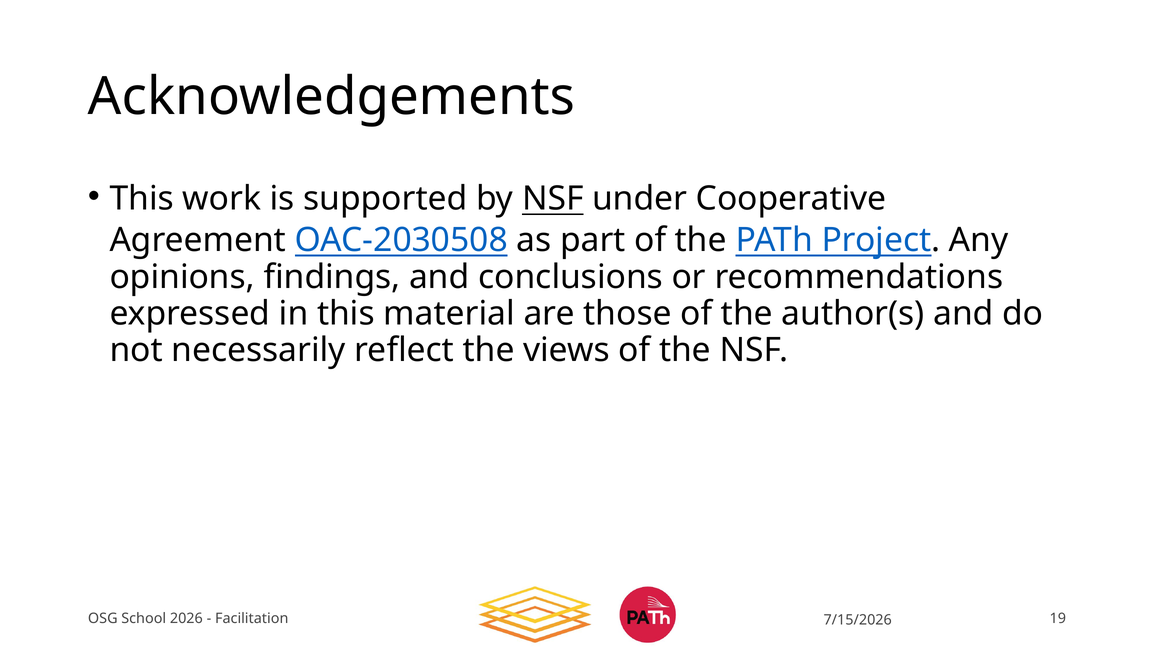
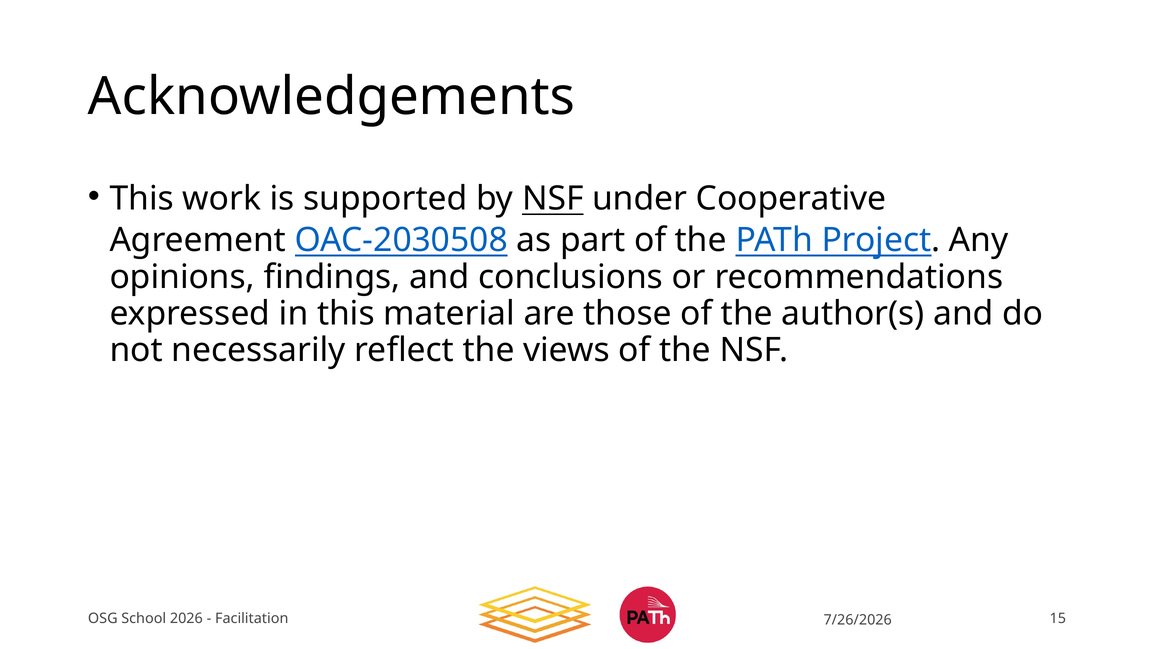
19: 19 -> 15
7/15/2026: 7/15/2026 -> 7/26/2026
